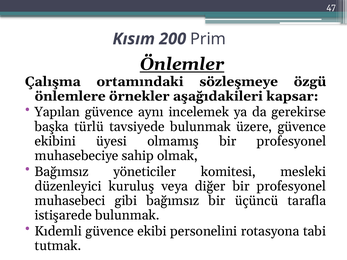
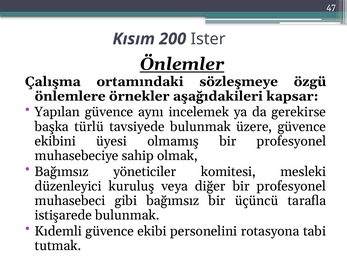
Prim: Prim -> Ister
